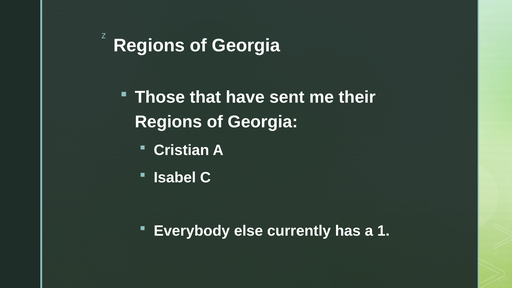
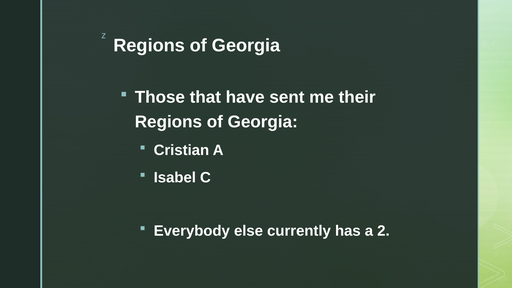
1: 1 -> 2
